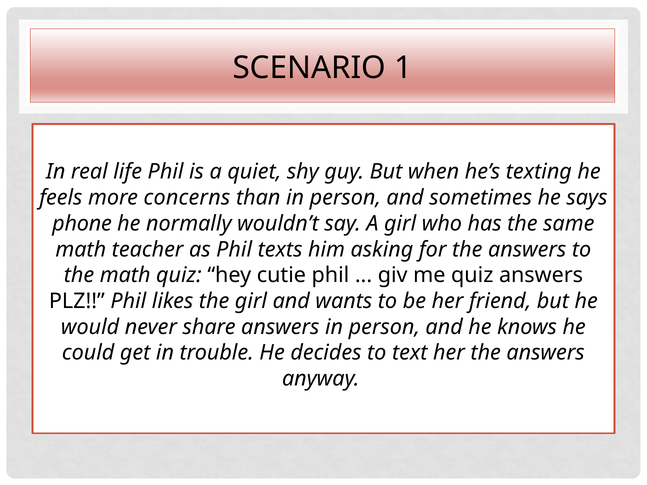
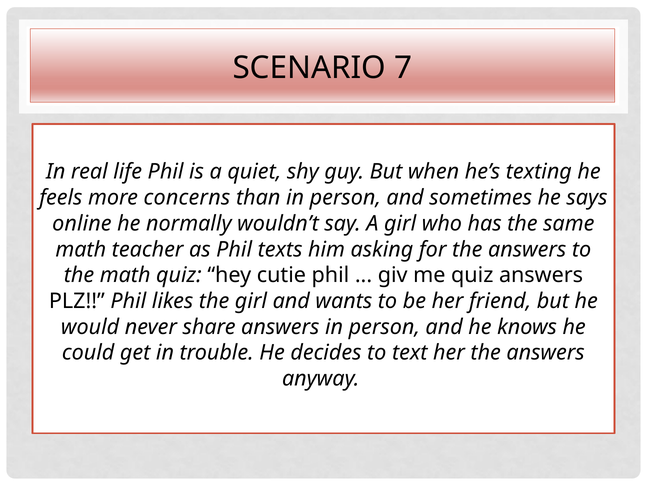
1: 1 -> 7
phone: phone -> online
